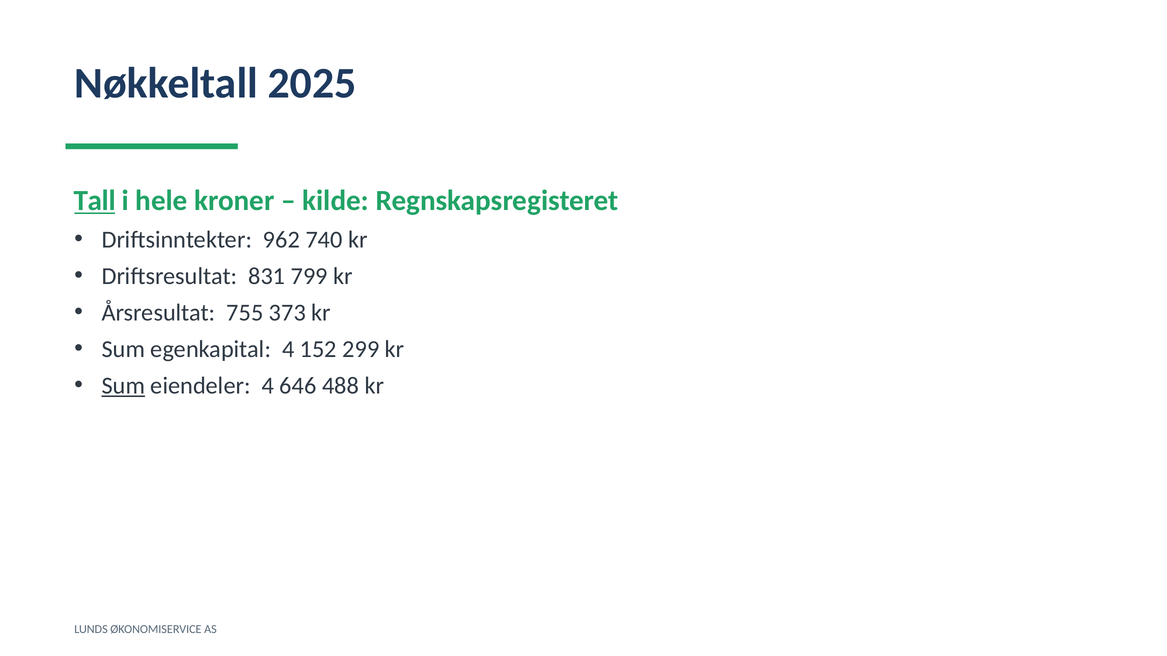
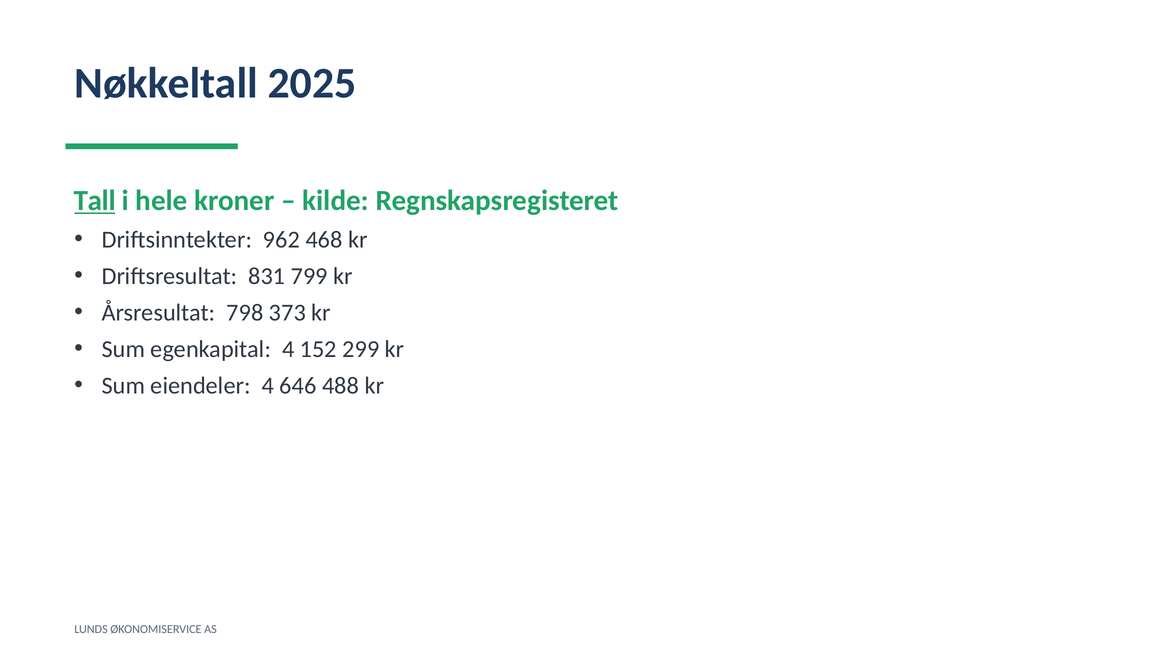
740: 740 -> 468
755: 755 -> 798
Sum at (123, 386) underline: present -> none
